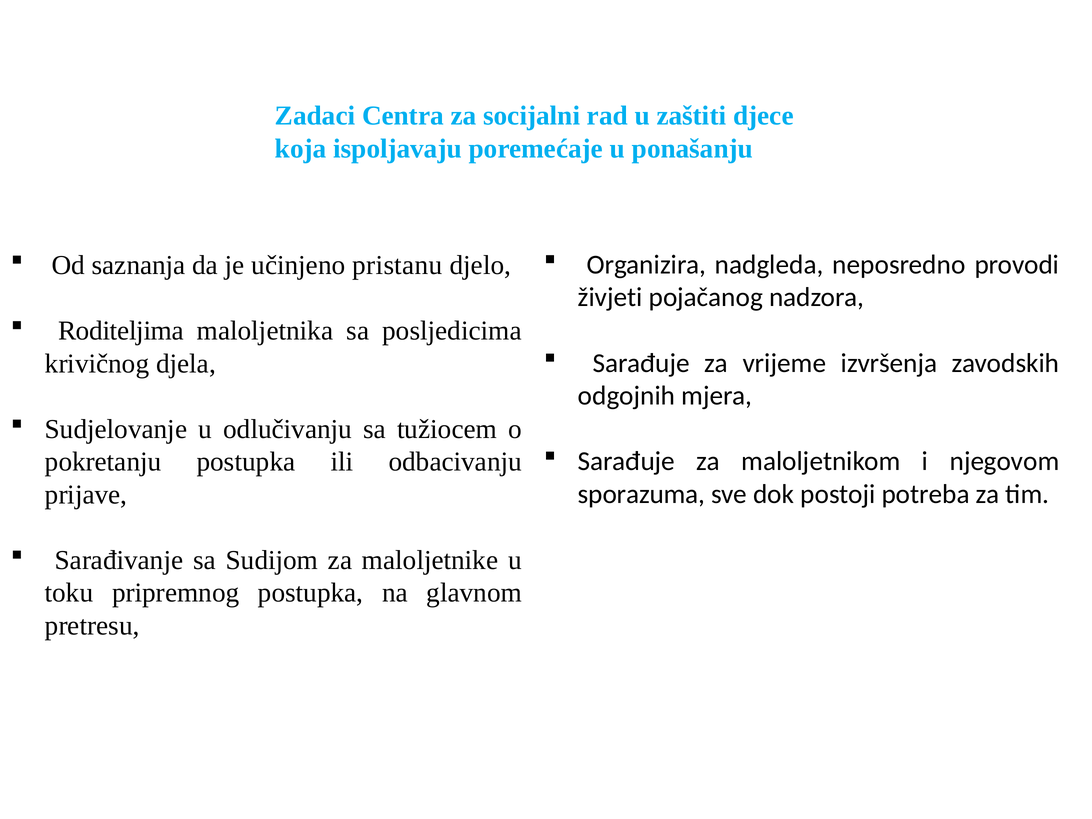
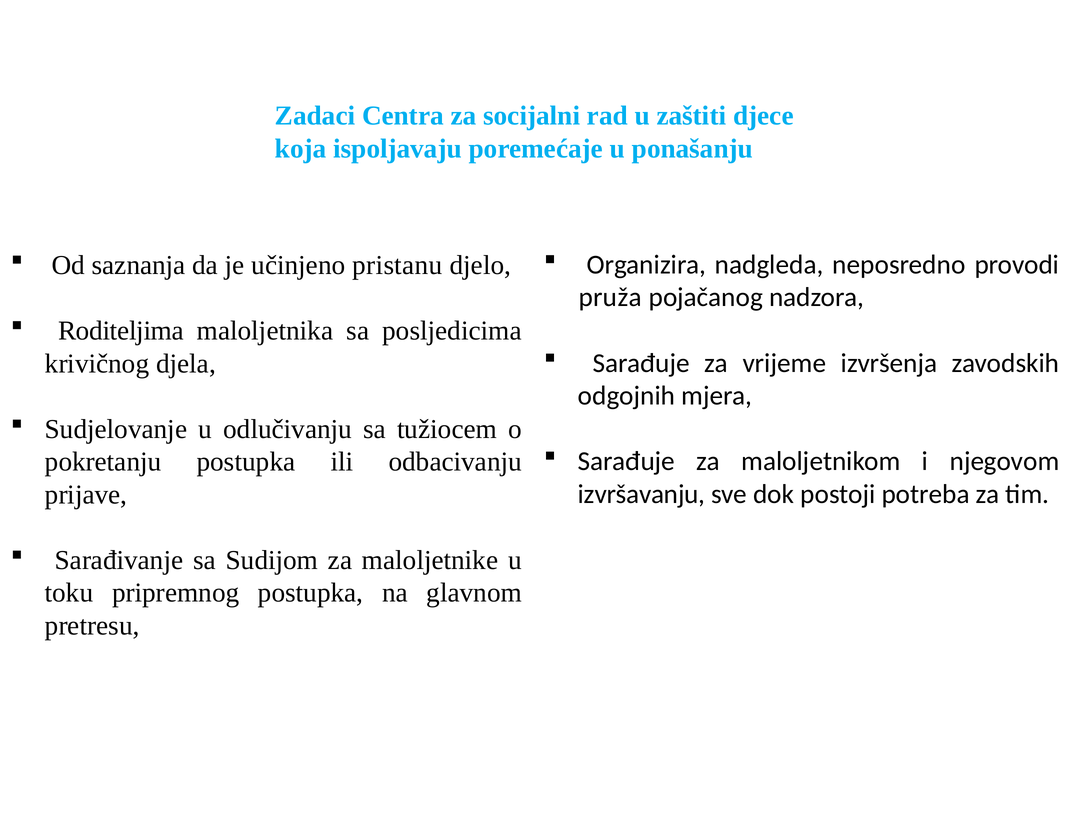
živjeti: živjeti -> pruža
sporazuma: sporazuma -> izvršavanju
